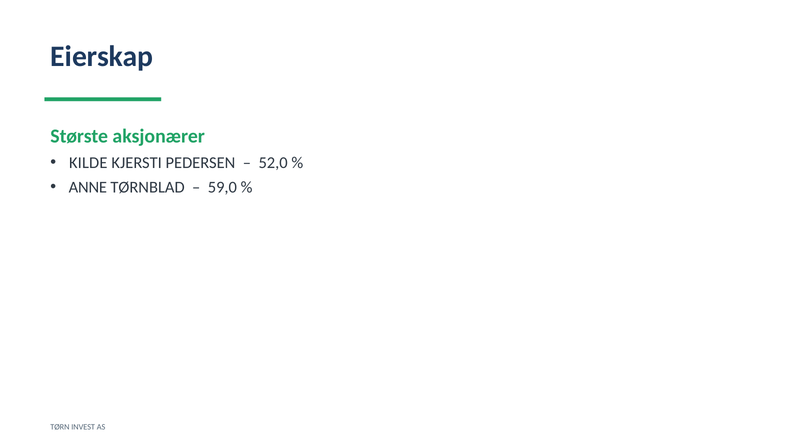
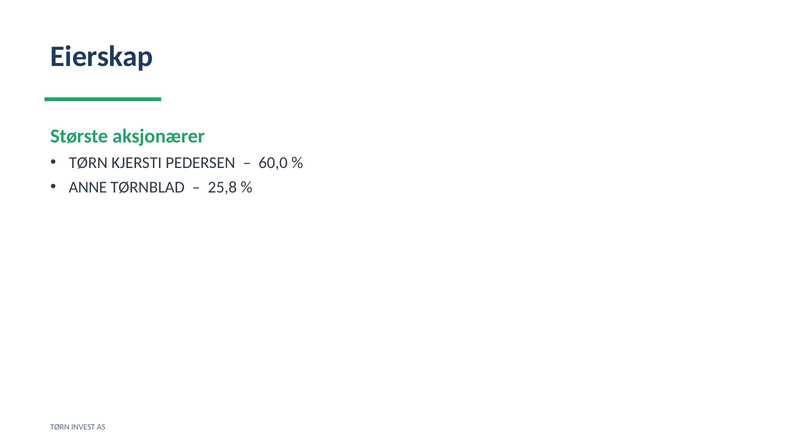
KILDE at (88, 163): KILDE -> TØRN
52,0: 52,0 -> 60,0
59,0: 59,0 -> 25,8
